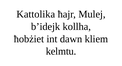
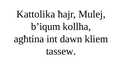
b’idejk: b’idejk -> b’iqum
ħobżiet: ħobżiet -> agħtina
kelmtu: kelmtu -> tassew
